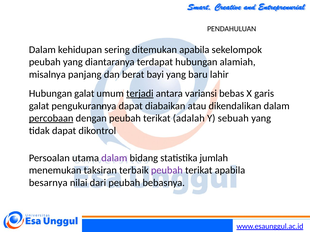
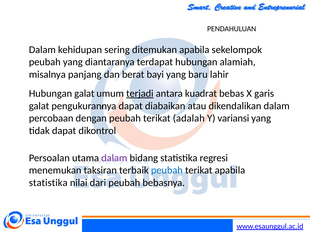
variansi: variansi -> kuadrat
percobaan underline: present -> none
sebuah: sebuah -> variansi
jumlah: jumlah -> regresi
peubah at (167, 171) colour: purple -> blue
besarnya at (48, 183): besarnya -> statistika
